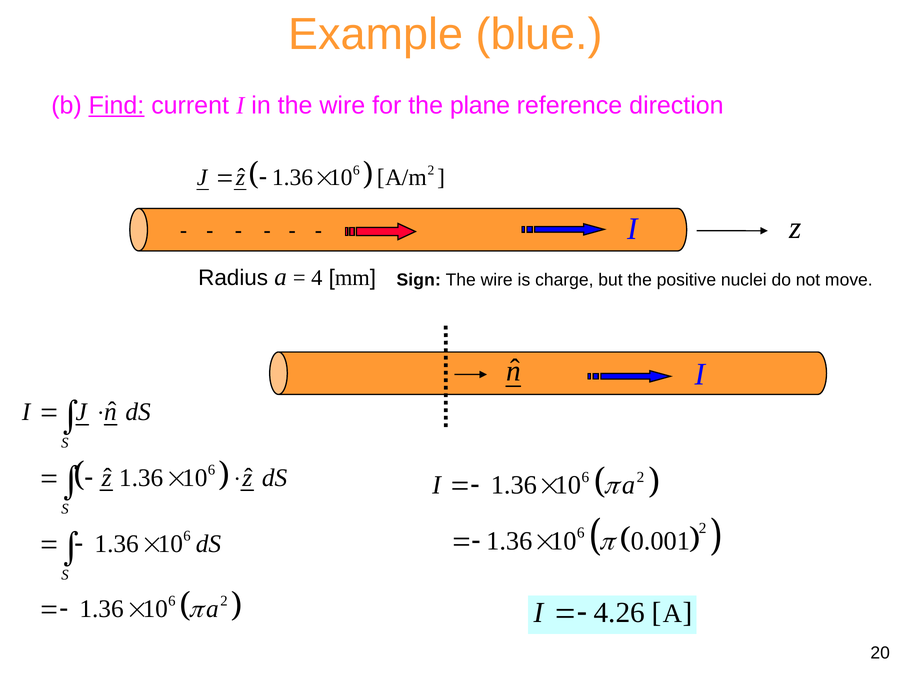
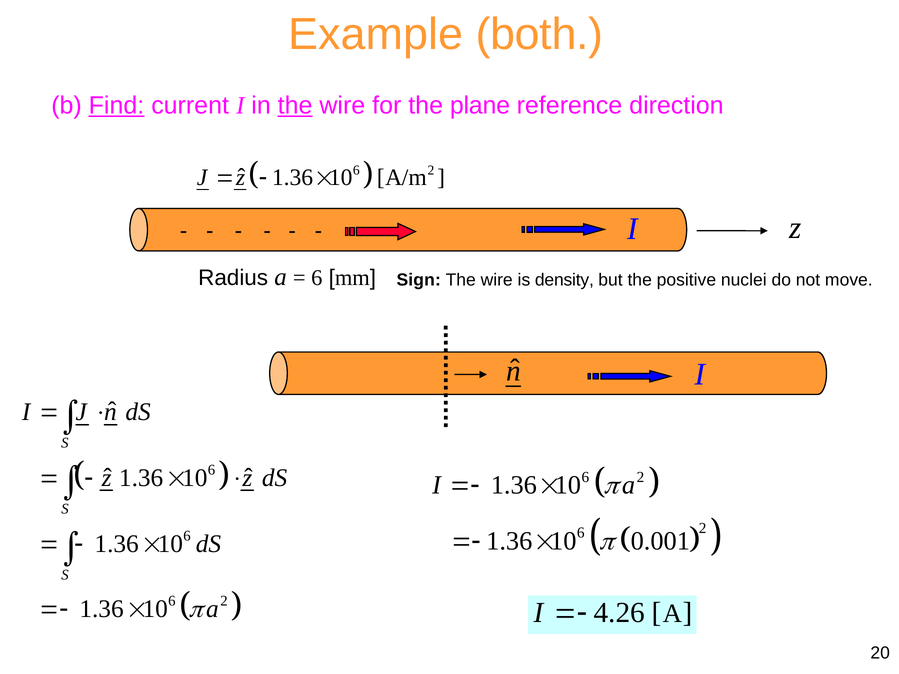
blue: blue -> both
the at (295, 106) underline: none -> present
4 at (317, 278): 4 -> 6
charge: charge -> density
